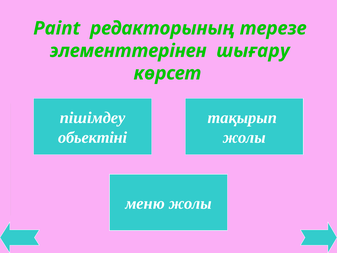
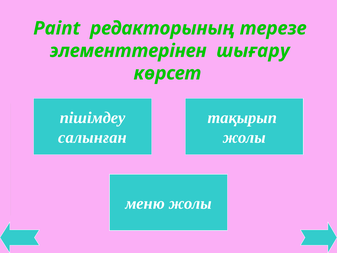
обьектіні: обьектіні -> салынған
